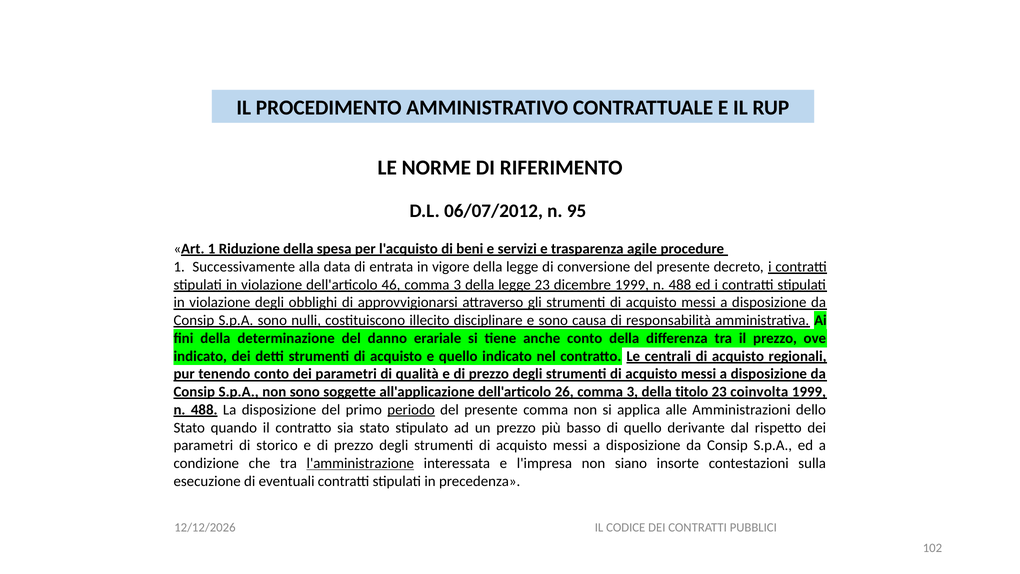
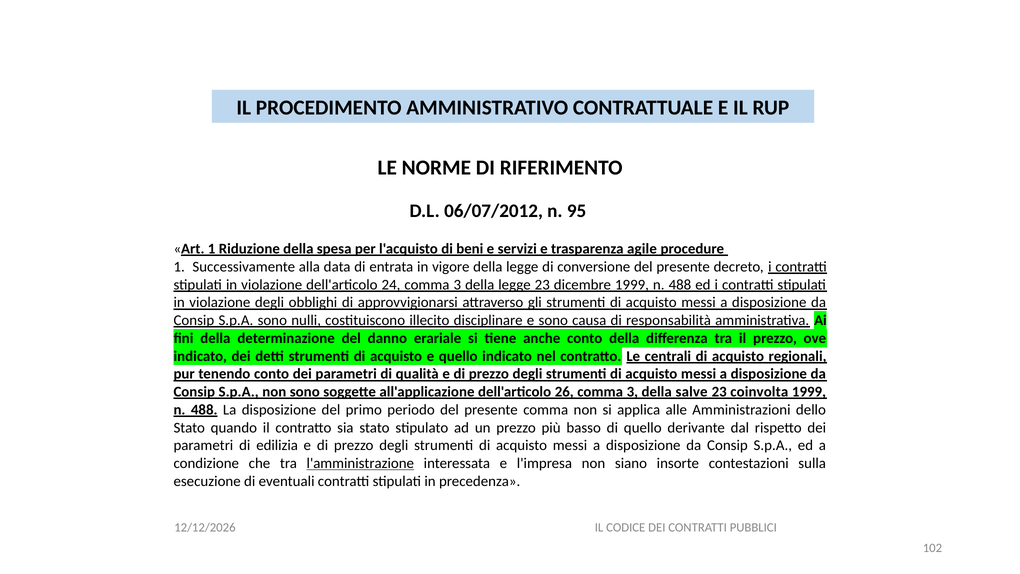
46: 46 -> 24
titolo: titolo -> salve
periodo underline: present -> none
storico: storico -> edilizia
